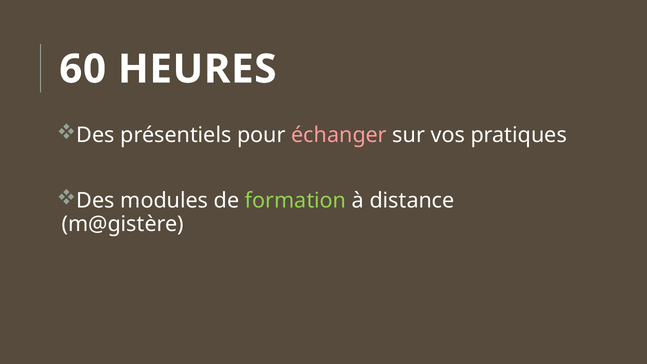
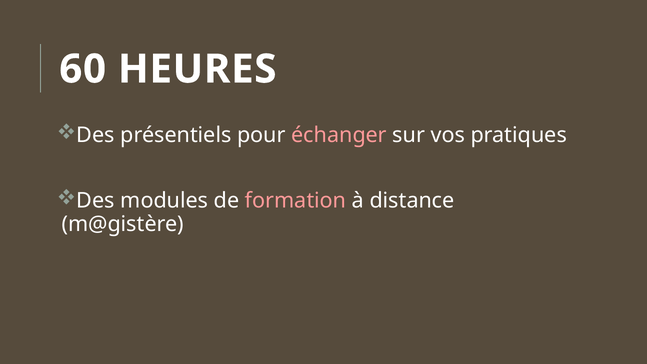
formation colour: light green -> pink
